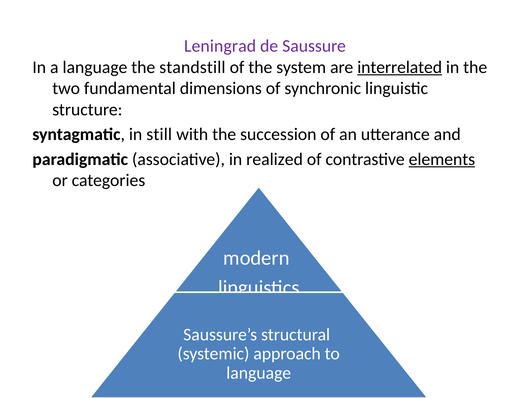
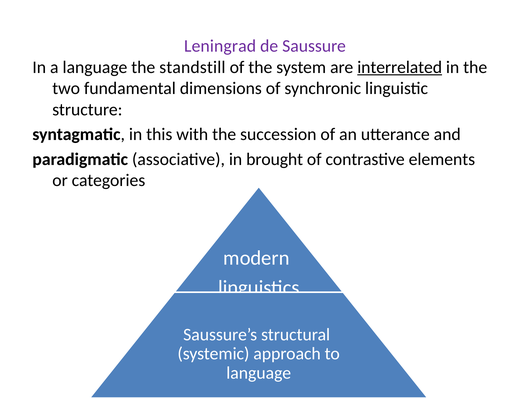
still: still -> this
realized: realized -> brought
elements underline: present -> none
